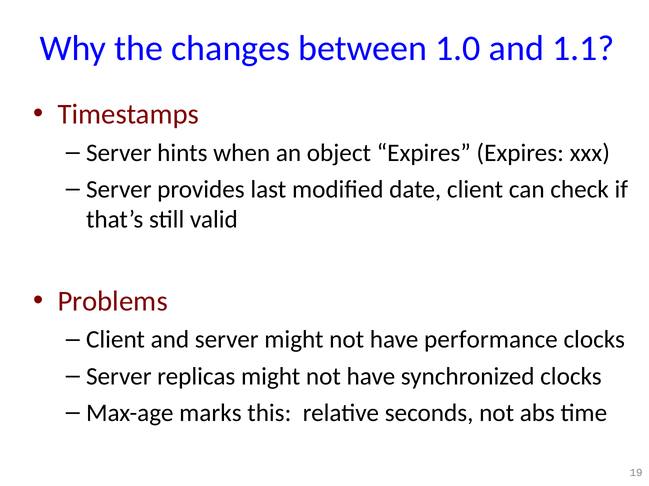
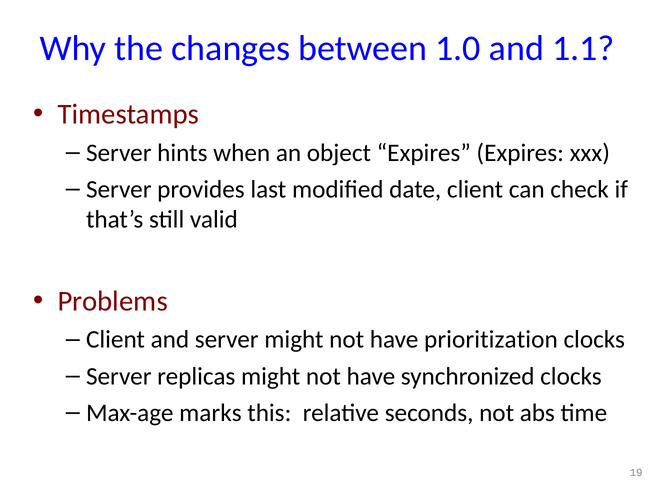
performance: performance -> prioritization
